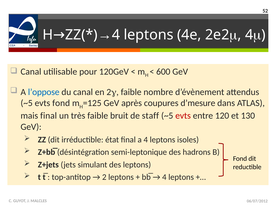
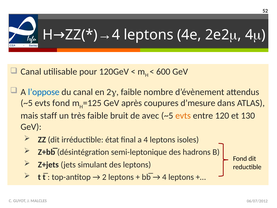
mais final: final -> staff
staff: staff -> avec
evts at (183, 116) colour: red -> orange
